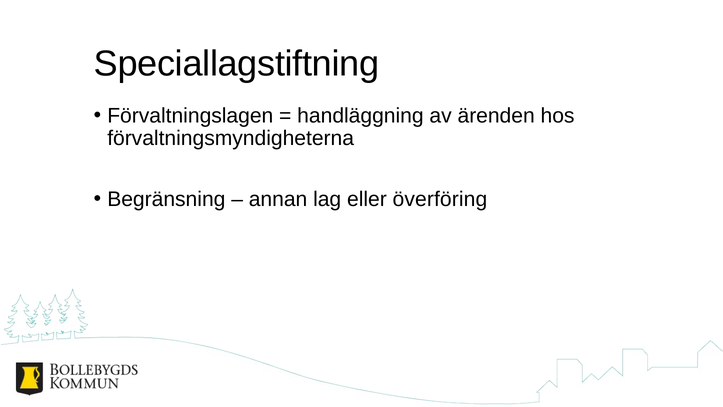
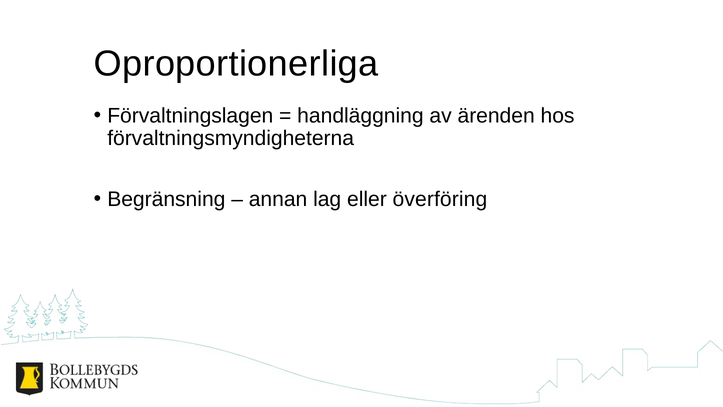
Speciallagstiftning: Speciallagstiftning -> Oproportionerliga
